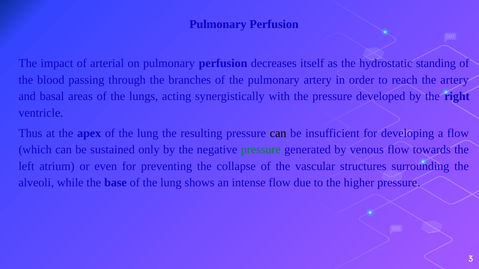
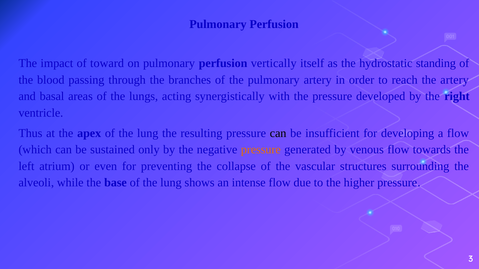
arterial: arterial -> toward
decreases: decreases -> vertically
pressure at (261, 150) colour: green -> orange
